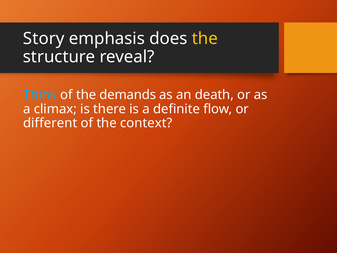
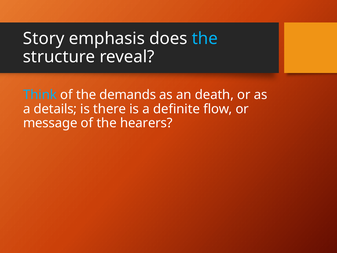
the at (205, 38) colour: yellow -> light blue
climax: climax -> details
different: different -> message
context: context -> hearers
